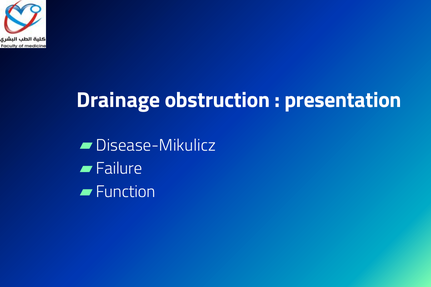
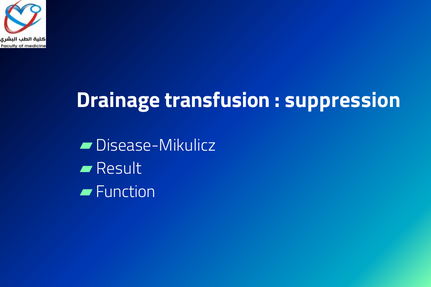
obstruction: obstruction -> transfusion
presentation: presentation -> suppression
Failure: Failure -> Result
